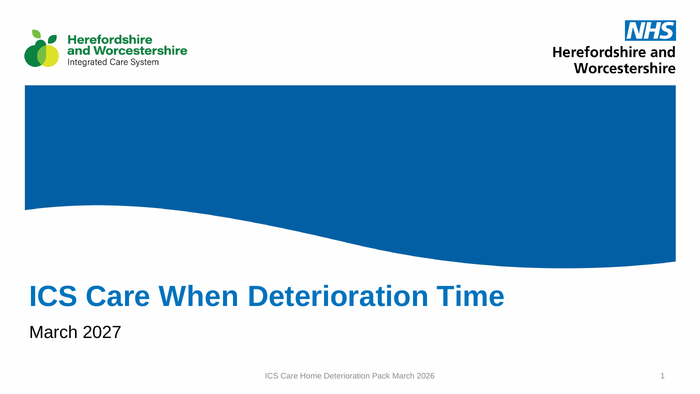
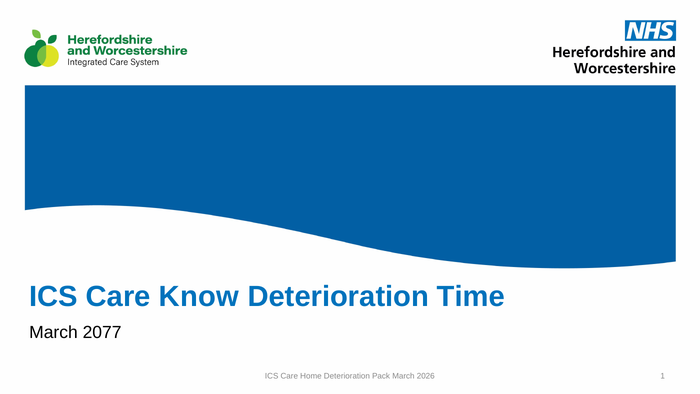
When: When -> Know
2027: 2027 -> 2077
